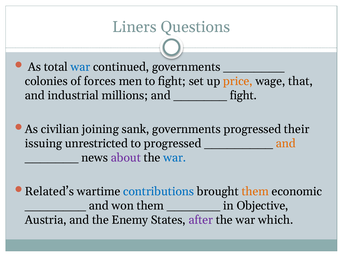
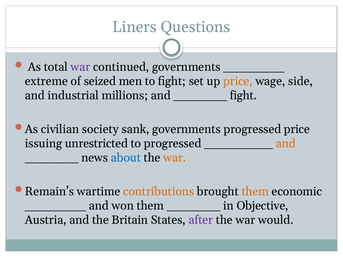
war at (80, 67) colour: blue -> purple
colonies: colonies -> extreme
forces: forces -> seized
that: that -> side
joining: joining -> society
progressed their: their -> price
about colour: purple -> blue
war at (175, 158) colour: blue -> orange
Related’s: Related’s -> Remain’s
contributions colour: blue -> orange
Enemy: Enemy -> Britain
which: which -> would
